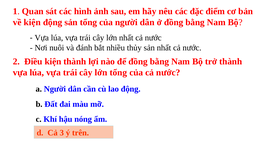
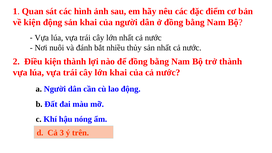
sản tổng: tổng -> khai
lớn tổng: tổng -> khai
